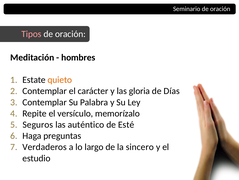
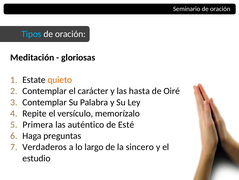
Tipos colour: pink -> light blue
hombres: hombres -> gloriosas
gloria: gloria -> hasta
Días: Días -> Oiré
Seguros: Seguros -> Primera
